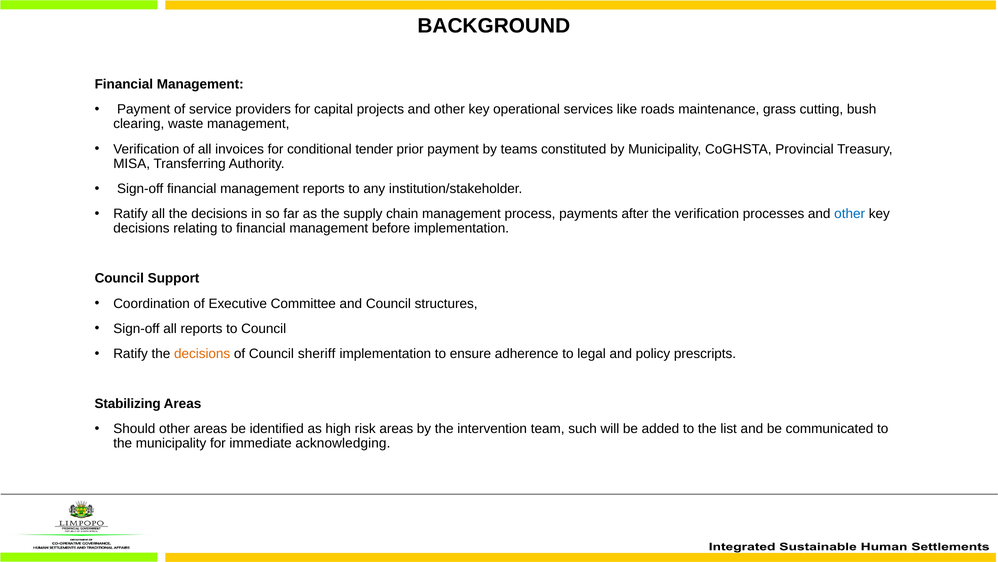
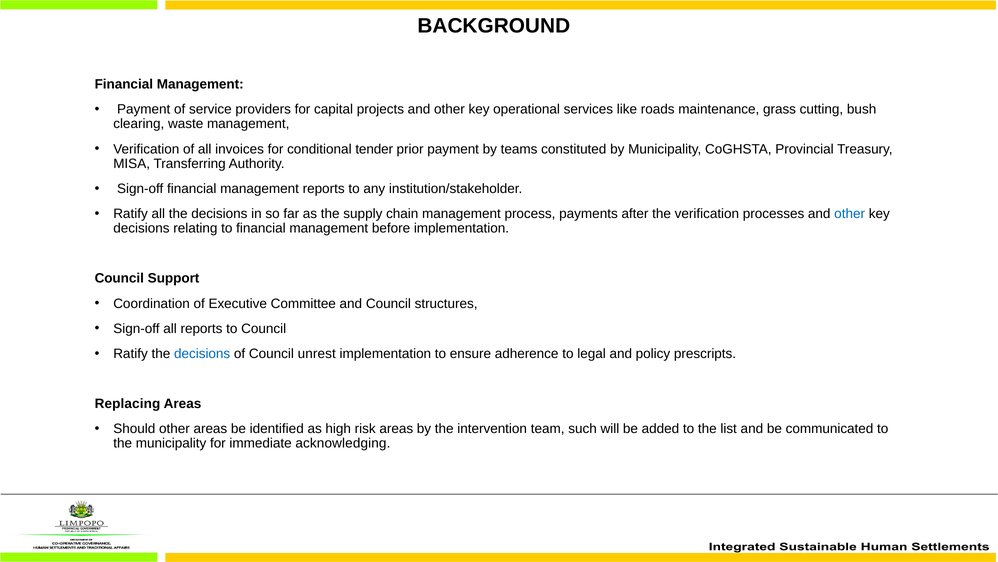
decisions at (202, 353) colour: orange -> blue
sheriff: sheriff -> unrest
Stabilizing: Stabilizing -> Replacing
